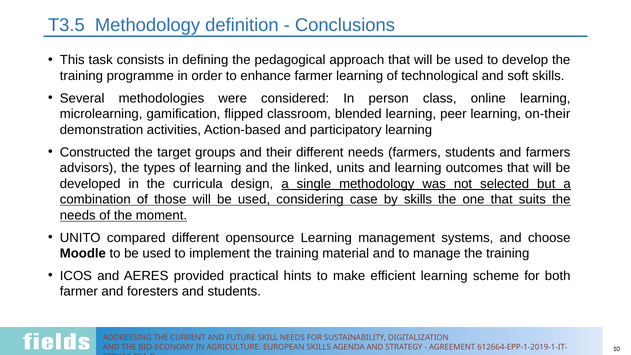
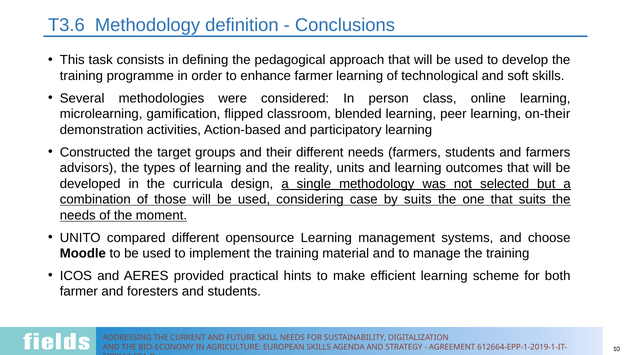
T3.5: T3.5 -> T3.6
linked: linked -> reality
by skills: skills -> suits
